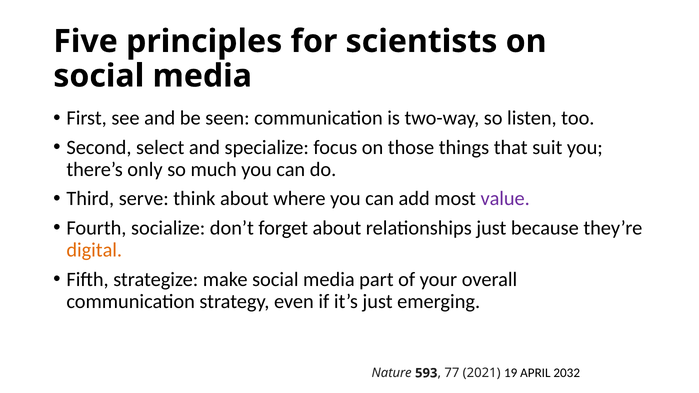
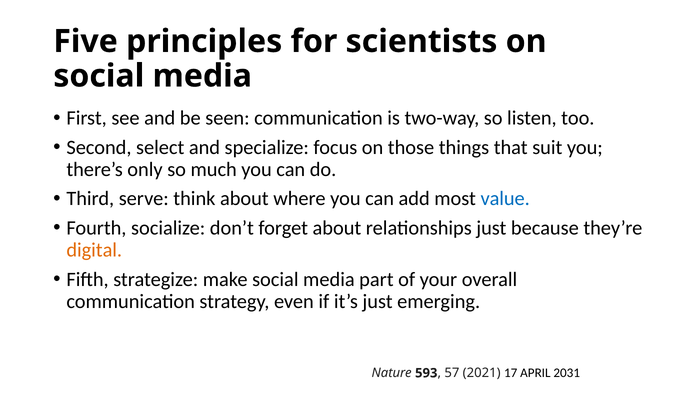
value colour: purple -> blue
77: 77 -> 57
19: 19 -> 17
2032: 2032 -> 2031
